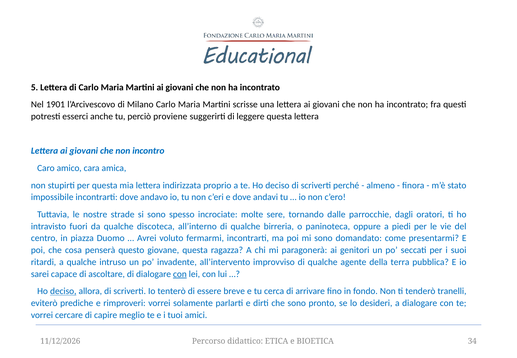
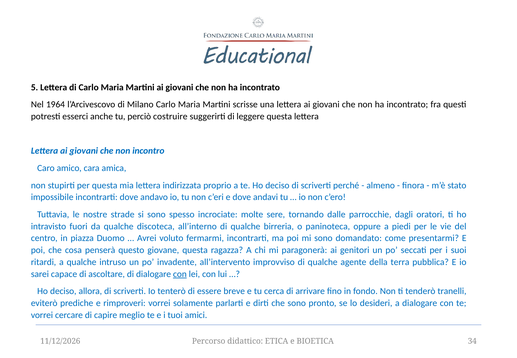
1901: 1901 -> 1964
proviene: proviene -> costruire
deciso at (63, 291) underline: present -> none
